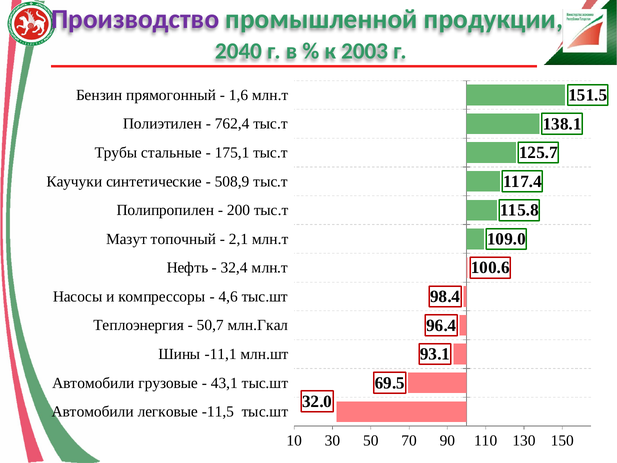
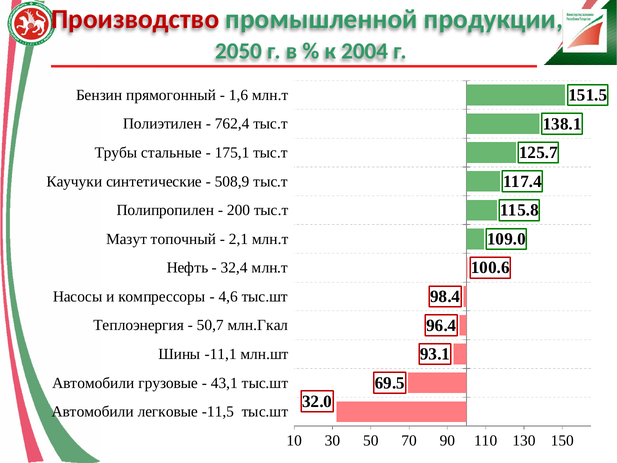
Производство colour: purple -> red
2040: 2040 -> 2050
2003: 2003 -> 2004
